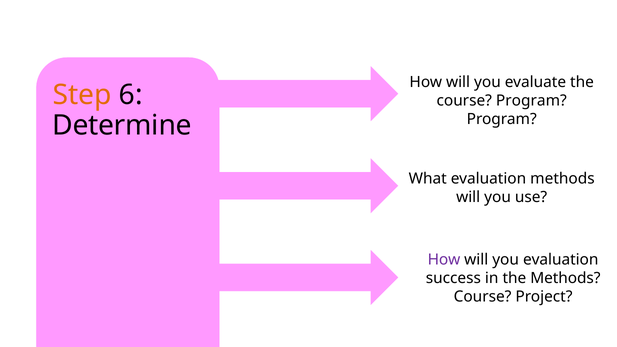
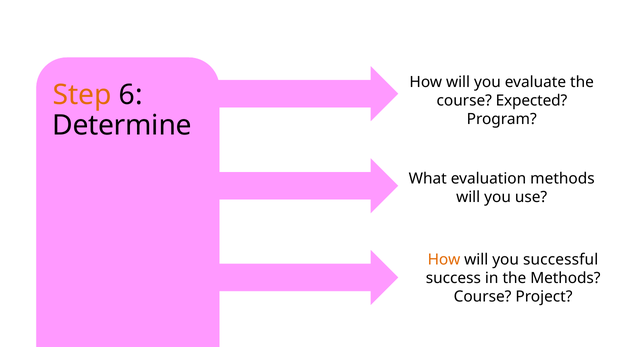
course Program: Program -> Expected
How at (444, 260) colour: purple -> orange
you evaluation: evaluation -> successful
